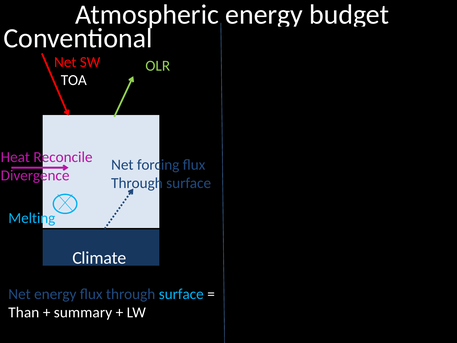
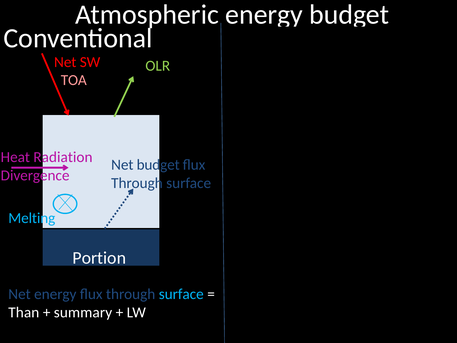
TOA colour: white -> pink
Reconcile: Reconcile -> Radiation
Net forcing: forcing -> budget
Climate: Climate -> Portion
